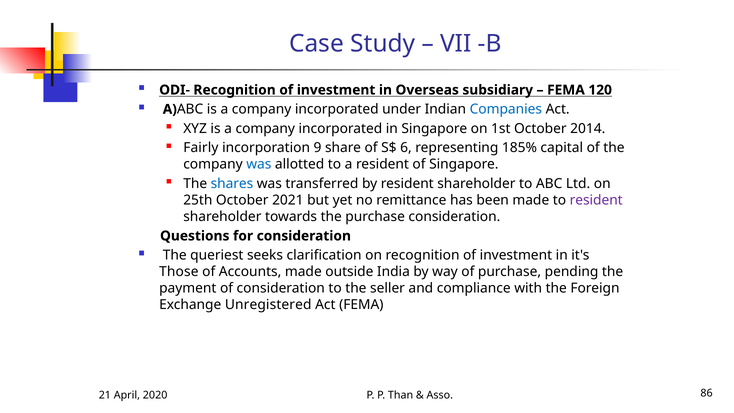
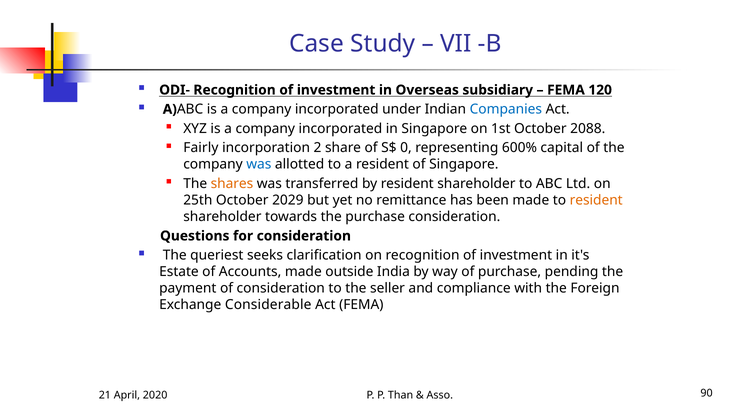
2014: 2014 -> 2088
9: 9 -> 2
6: 6 -> 0
185%: 185% -> 600%
shares colour: blue -> orange
2021: 2021 -> 2029
resident at (596, 200) colour: purple -> orange
Those: Those -> Estate
Unregistered: Unregistered -> Considerable
86: 86 -> 90
